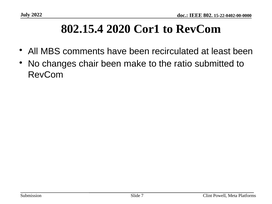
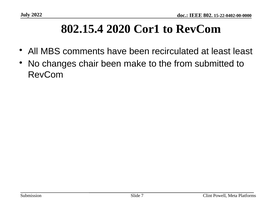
least been: been -> least
ratio: ratio -> from
